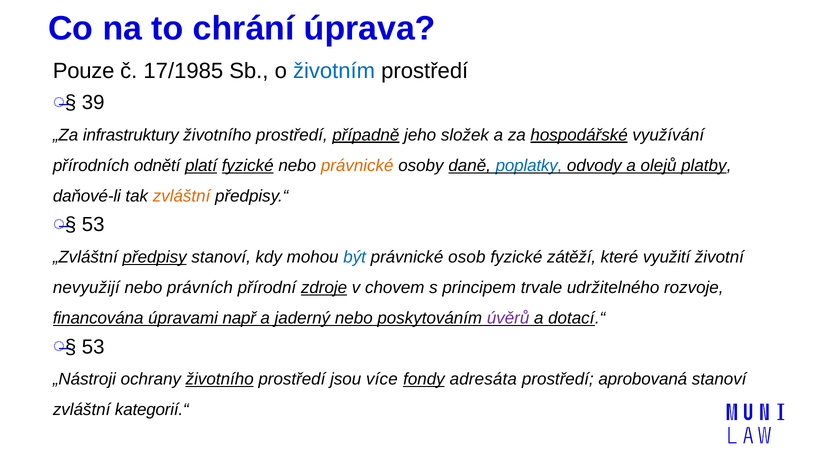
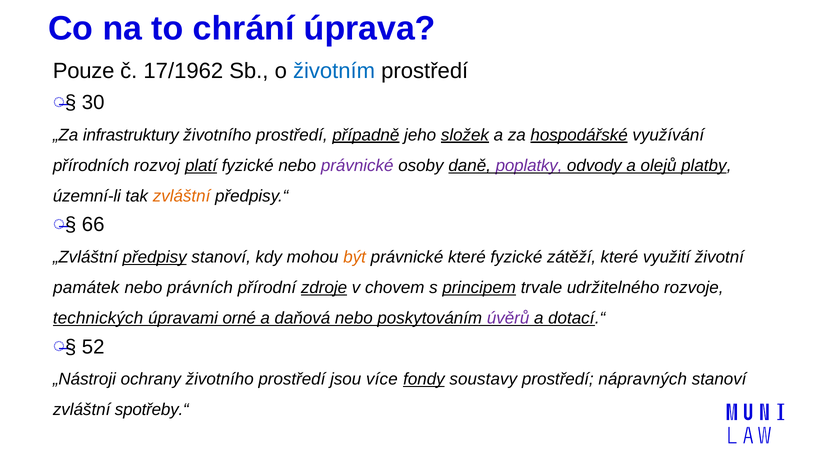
17/1985: 17/1985 -> 17/1962
39: 39 -> 30
složek underline: none -> present
odnětí: odnětí -> rozvoj
fyzické at (248, 165) underline: present -> none
právnické at (357, 165) colour: orange -> purple
poplatky colour: blue -> purple
daňové-li: daňové-li -> územní-li
53 at (93, 225): 53 -> 66
být colour: blue -> orange
právnické osob: osob -> které
nevyužijí: nevyužijí -> památek
principem underline: none -> present
financována: financována -> technických
např: např -> orné
jaderný: jaderný -> daňová
53 at (93, 347): 53 -> 52
životního at (220, 379) underline: present -> none
adresáta: adresáta -> soustavy
aprobovaná: aprobovaná -> nápravných
kategorií.“: kategorií.“ -> spotřeby.“
